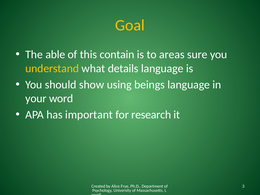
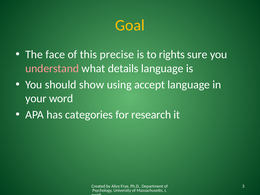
able: able -> face
contain: contain -> precise
areas: areas -> rights
understand colour: yellow -> pink
beings: beings -> accept
important: important -> categories
